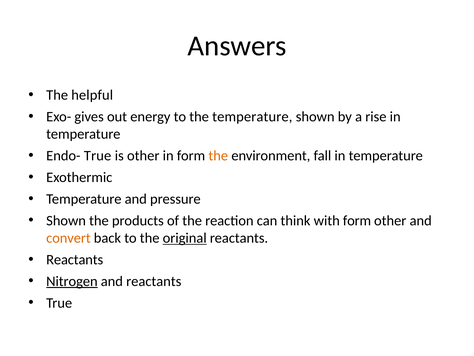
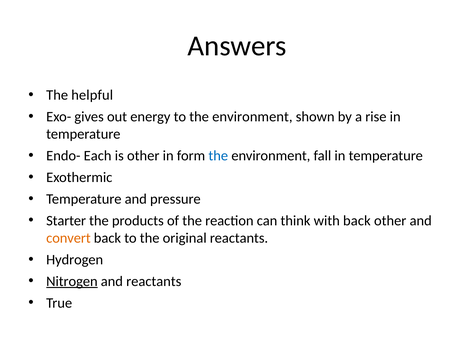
to the temperature: temperature -> environment
Endo- True: True -> Each
the at (218, 156) colour: orange -> blue
Shown at (66, 220): Shown -> Starter
with form: form -> back
original underline: present -> none
Reactants at (75, 259): Reactants -> Hydrogen
